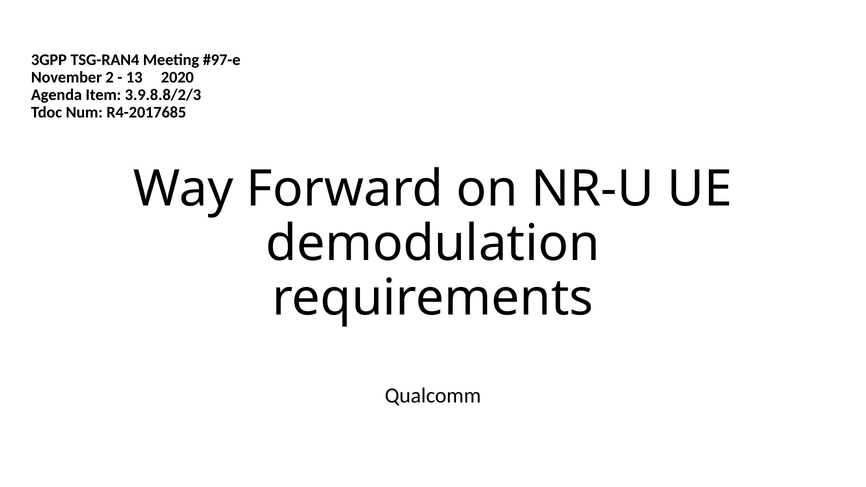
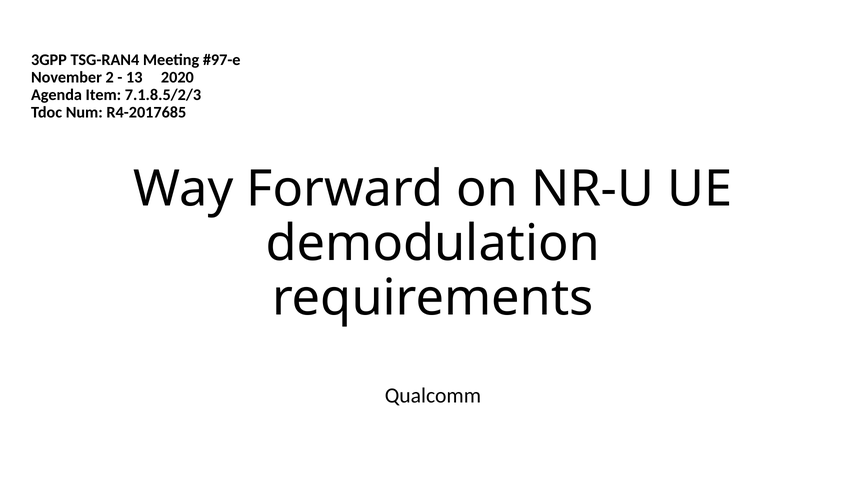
3.9.8.8/2/3: 3.9.8.8/2/3 -> 7.1.8.5/2/3
